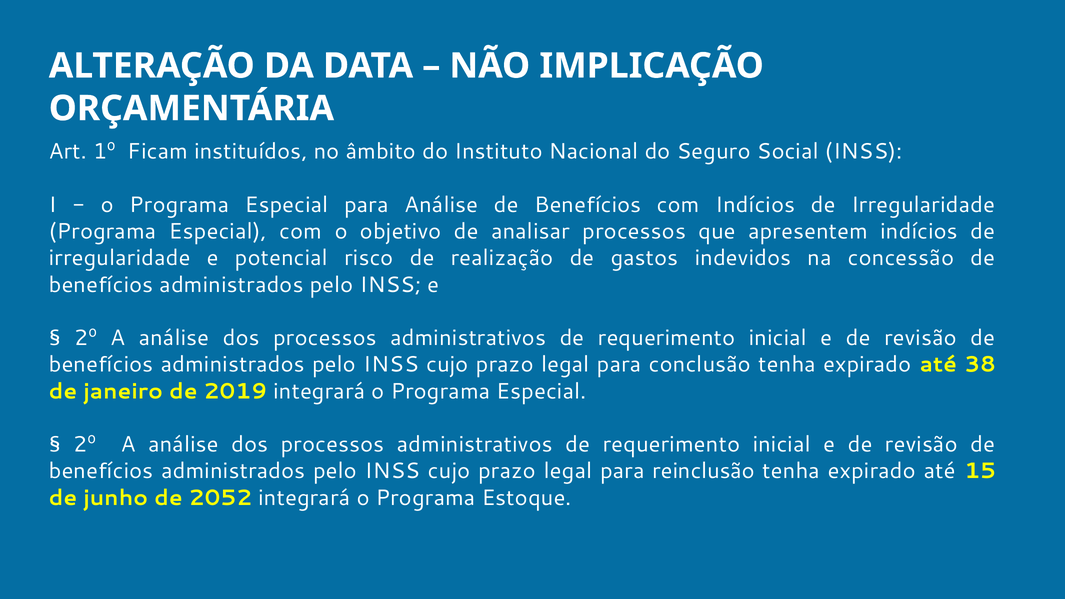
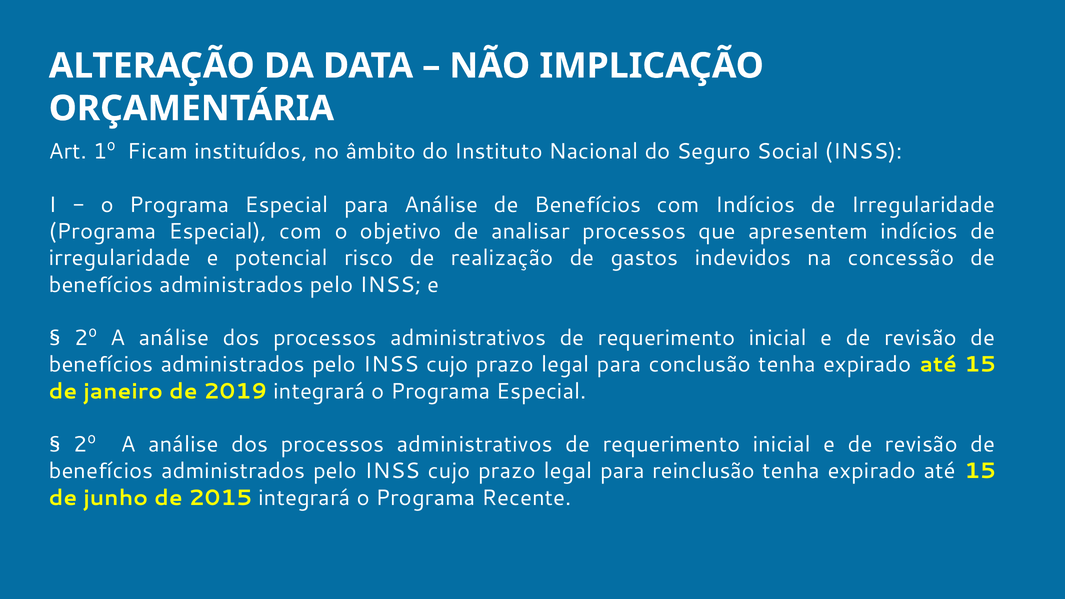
38 at (980, 365): 38 -> 15
2052: 2052 -> 2015
Estoque: Estoque -> Recente
